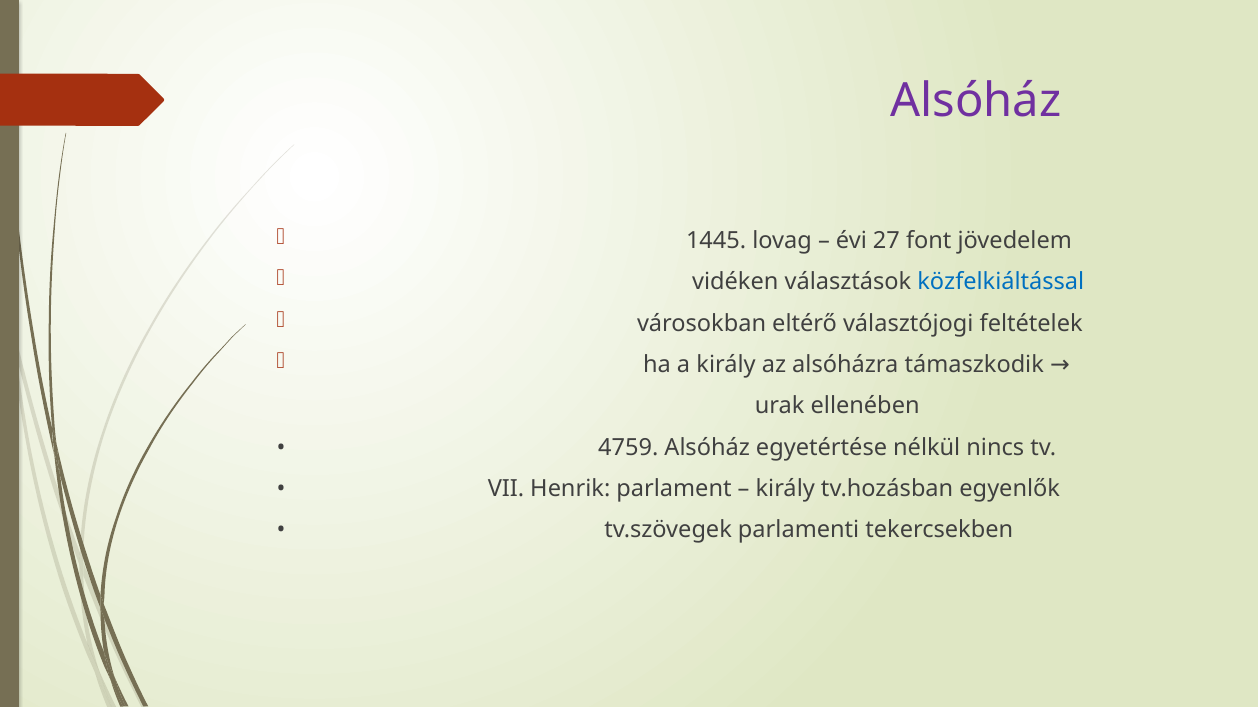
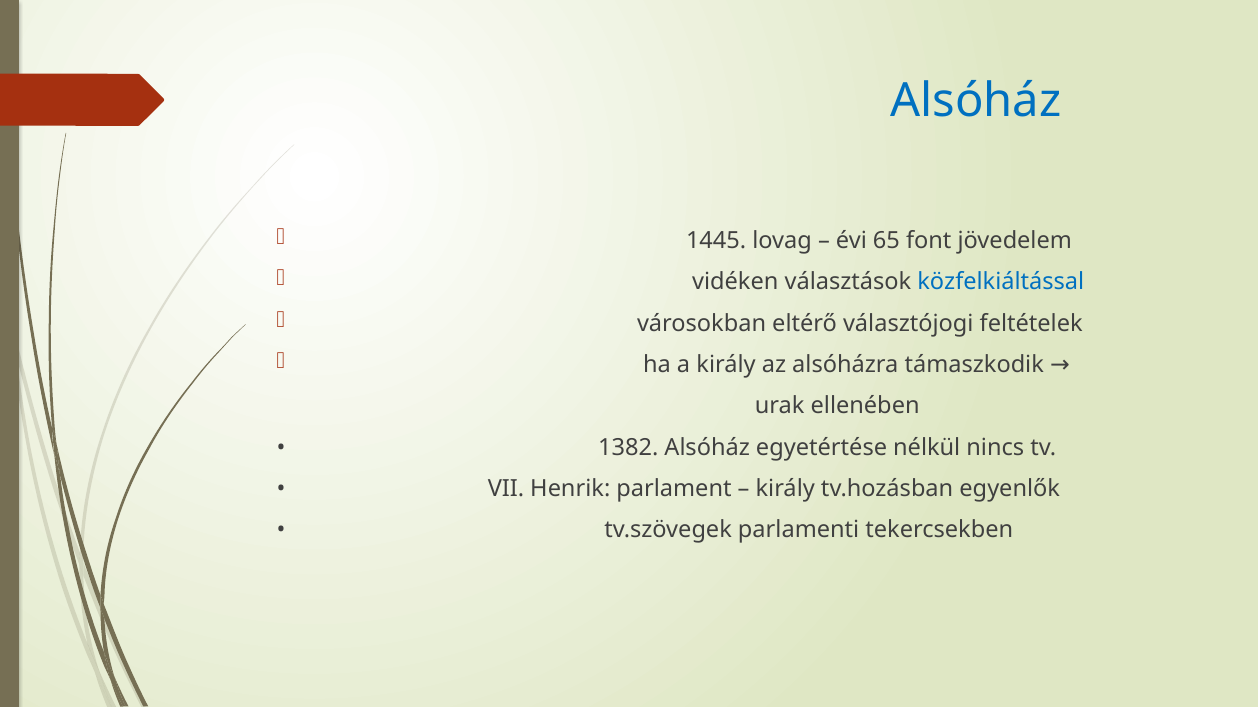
Alsóház at (976, 101) colour: purple -> blue
27: 27 -> 65
4759: 4759 -> 1382
